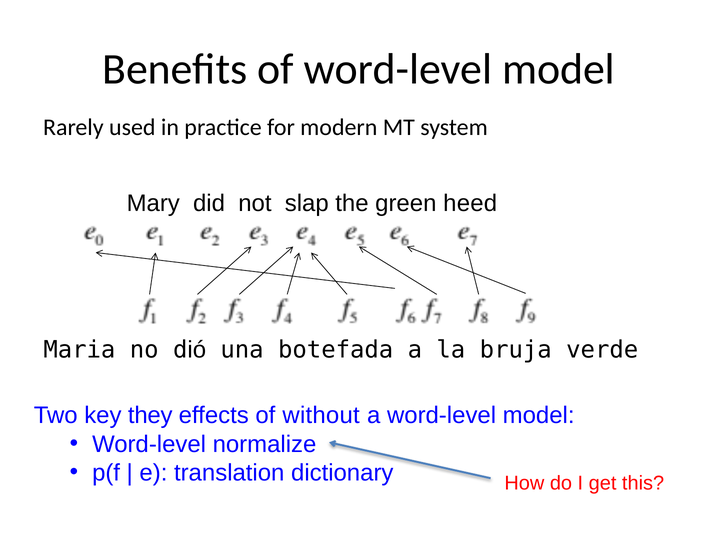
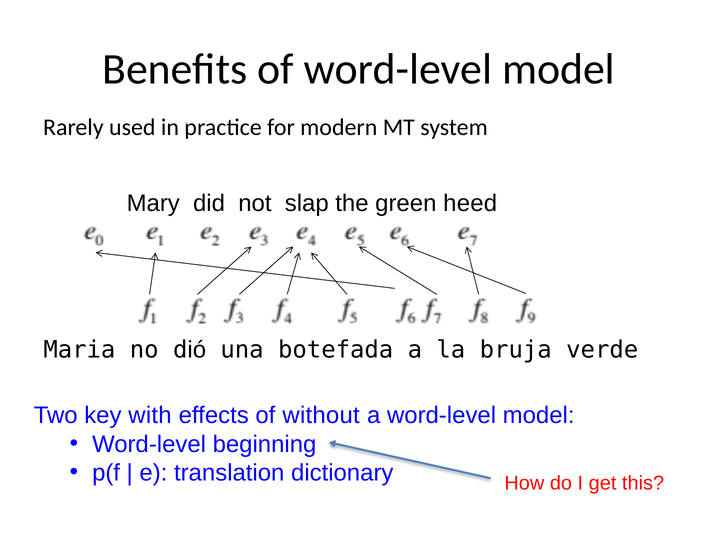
they: they -> with
normalize: normalize -> beginning
